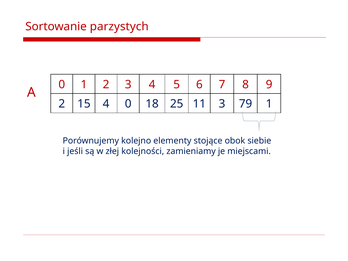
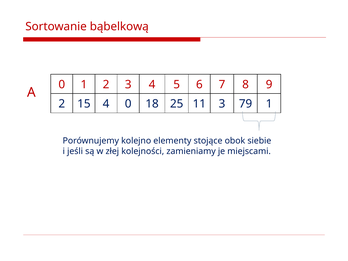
parzystych: parzystych -> bąbelkową
